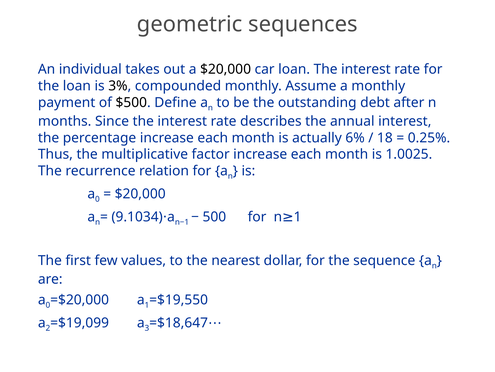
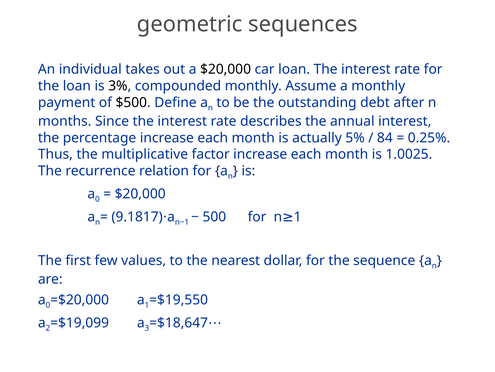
6%: 6% -> 5%
18: 18 -> 84
9.1034: 9.1034 -> 9.1817
